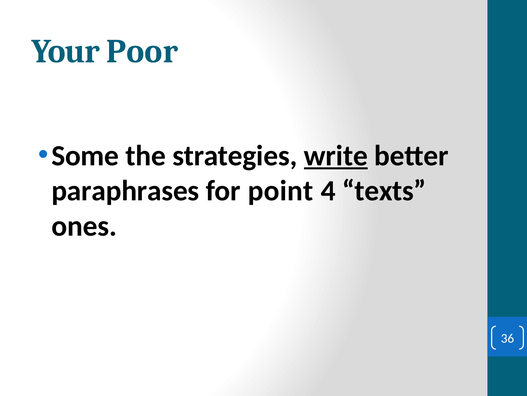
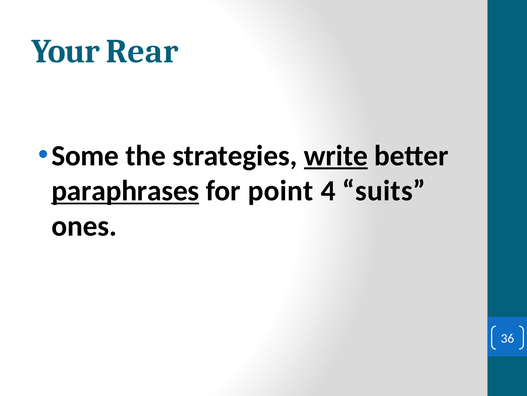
Poor: Poor -> Rear
paraphrases underline: none -> present
texts: texts -> suits
